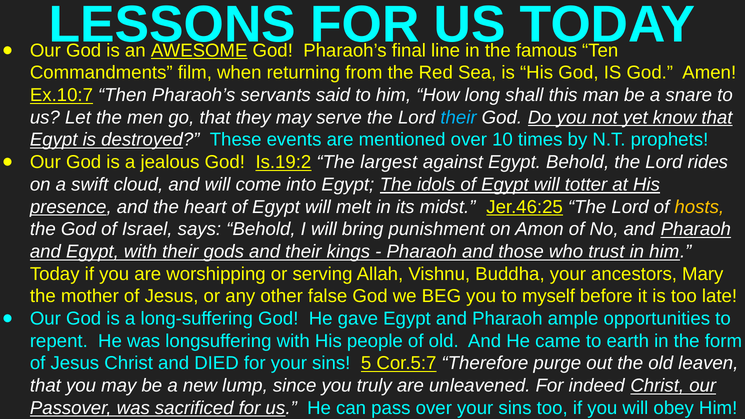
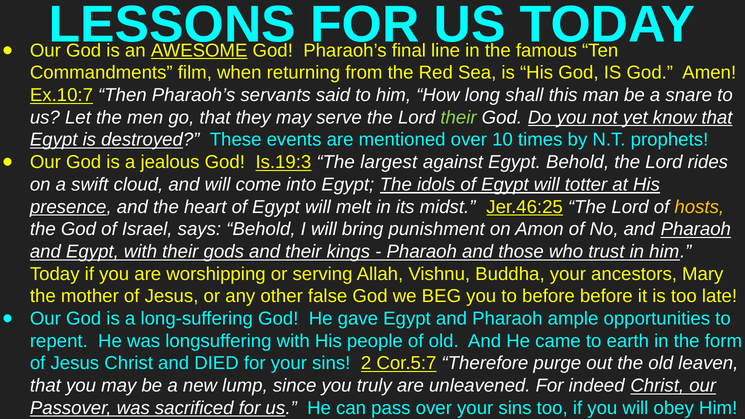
their at (459, 118) colour: light blue -> light green
Is.19:2: Is.19:2 -> Is.19:3
to myself: myself -> before
5: 5 -> 2
